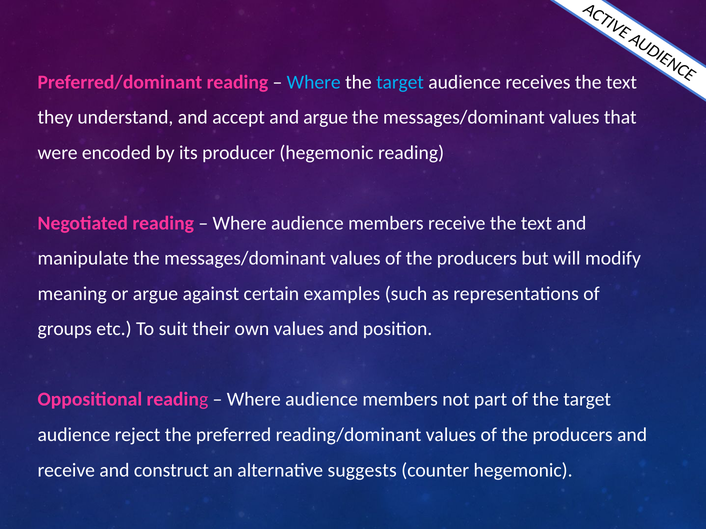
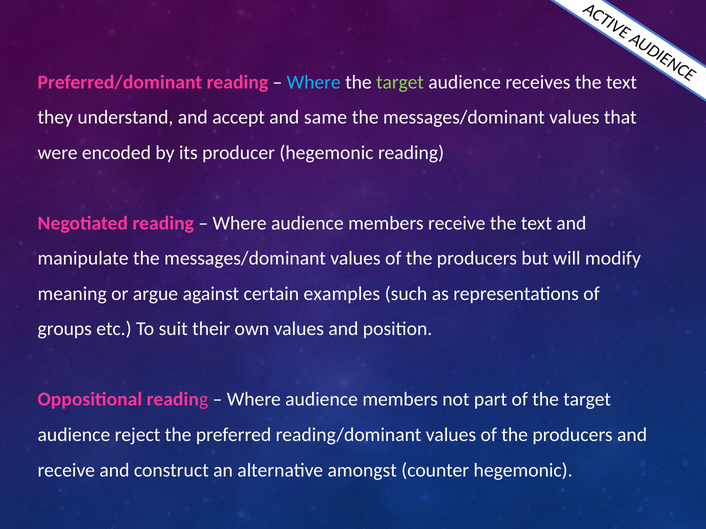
target at (400, 82) colour: light blue -> light green
and argue: argue -> same
suggests: suggests -> amongst
